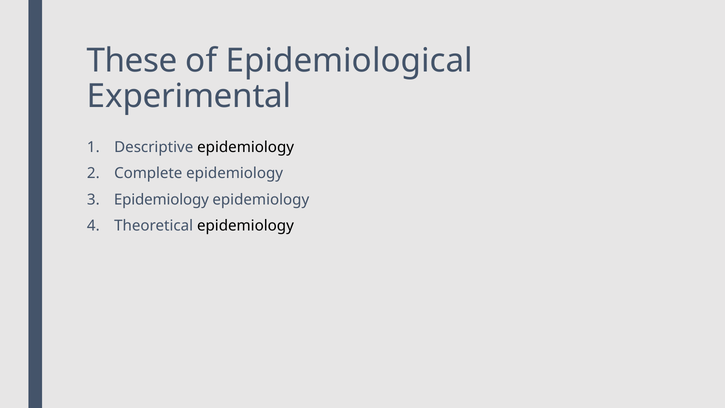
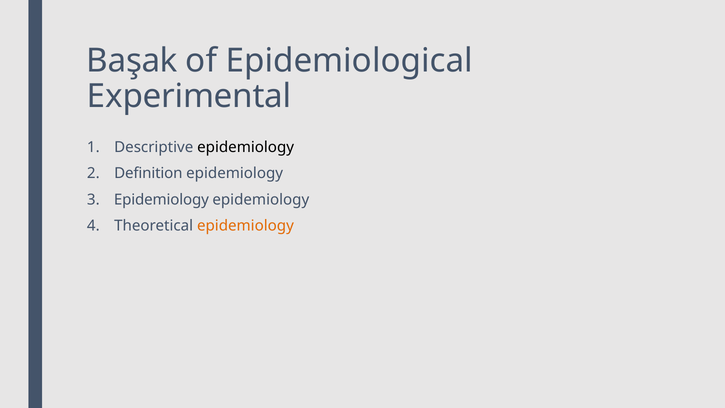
These: These -> Başak
Complete: Complete -> Definition
epidemiology at (245, 226) colour: black -> orange
